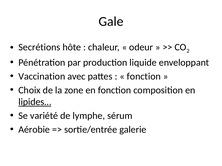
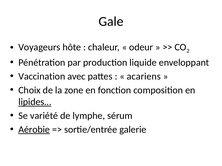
Secrétions: Secrétions -> Voyageurs
fonction at (144, 77): fonction -> acariens
Aérobie underline: none -> present
